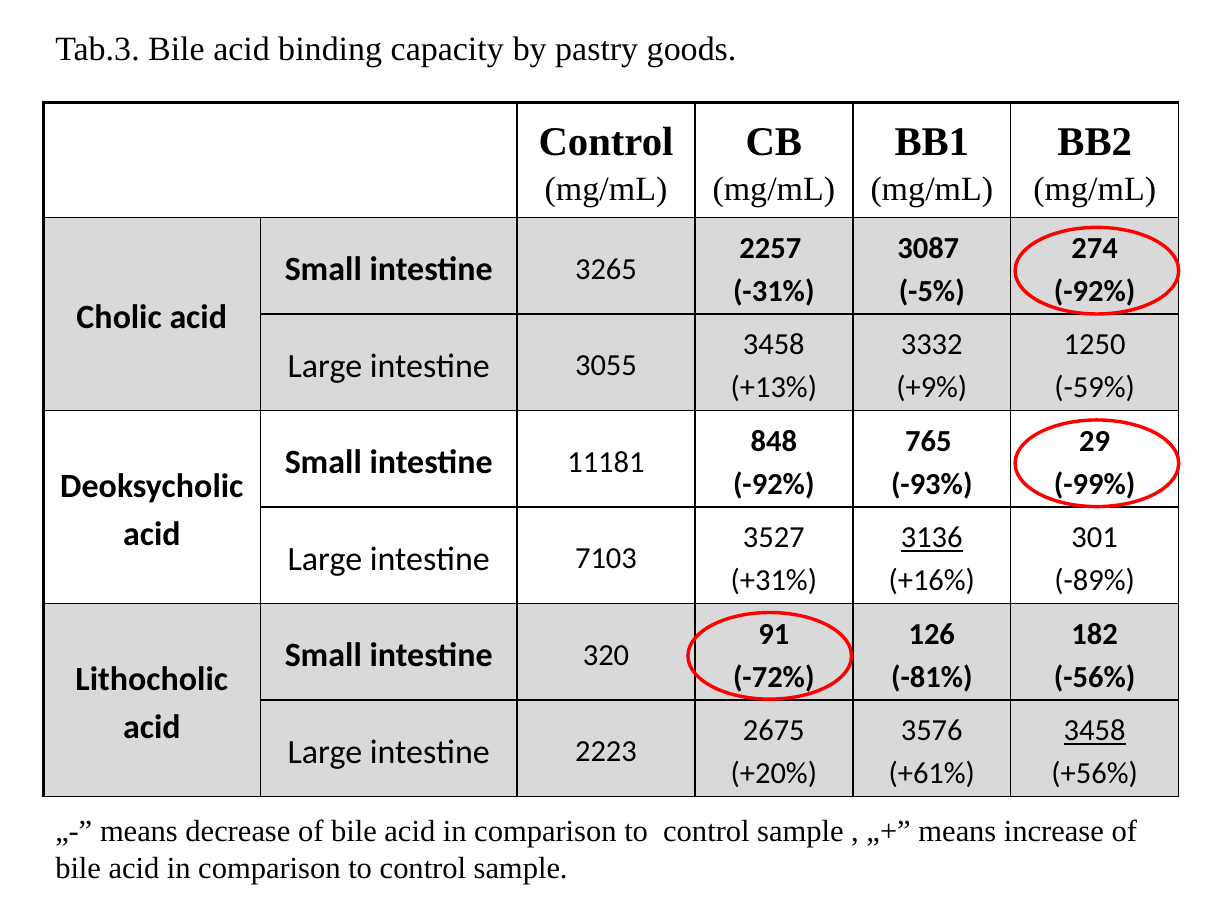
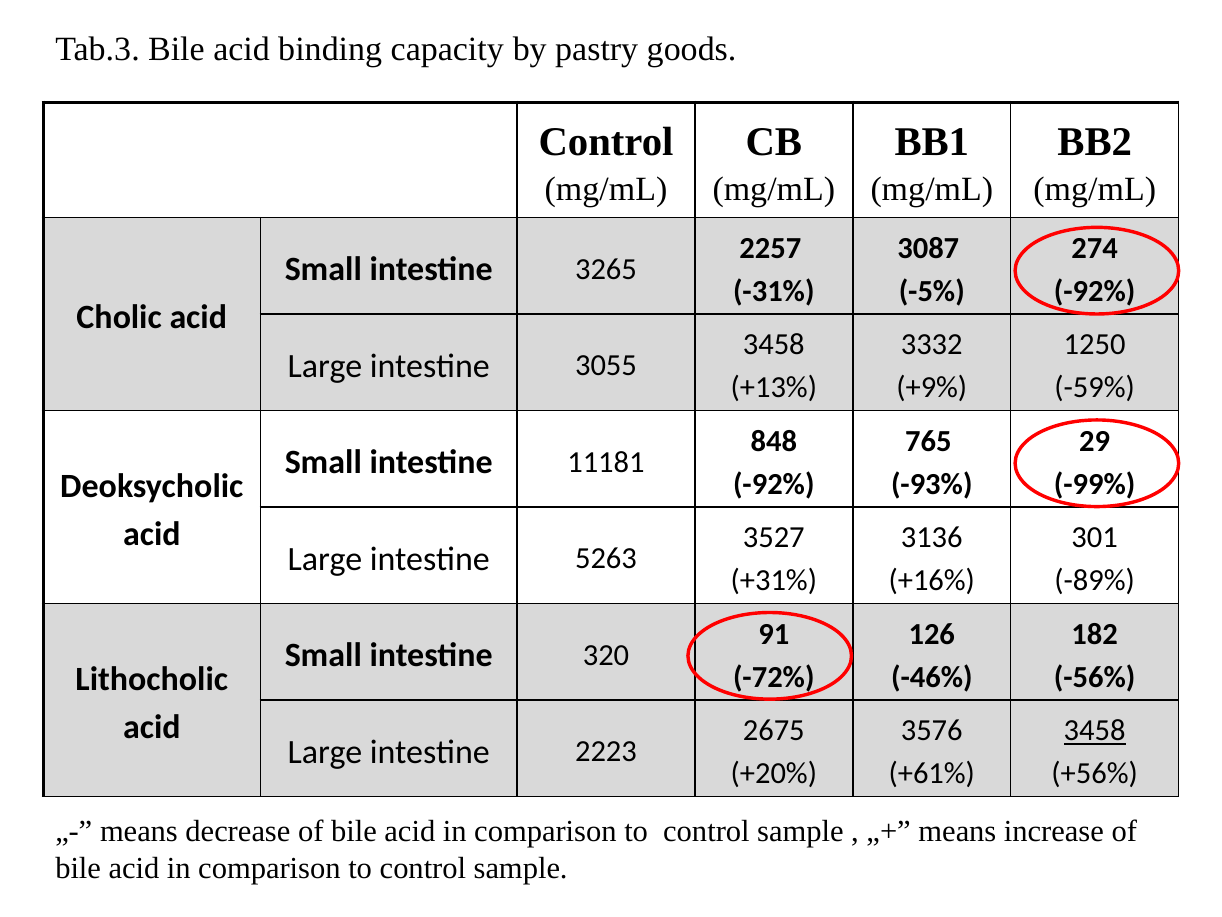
3136 underline: present -> none
7103: 7103 -> 5263
-81%: -81% -> -46%
